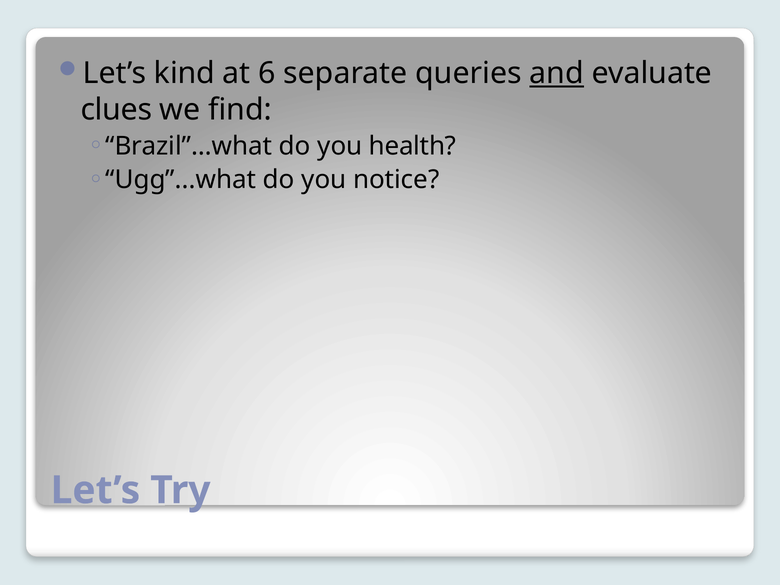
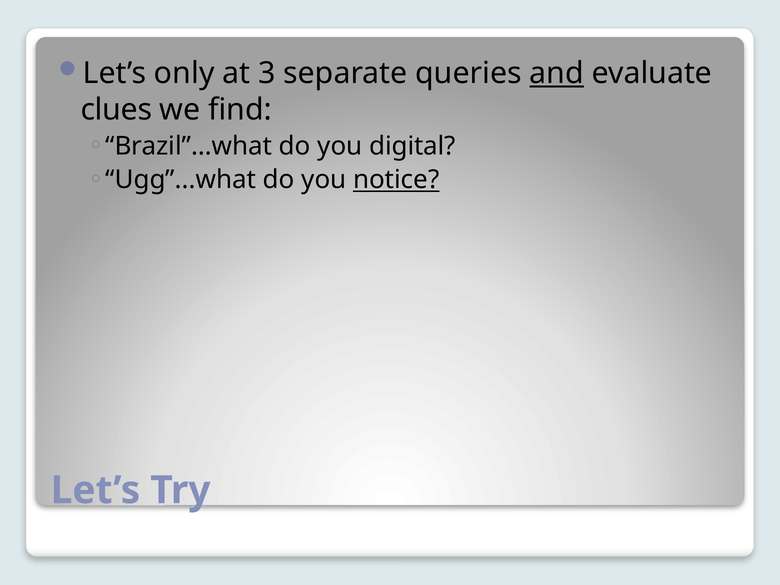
kind: kind -> only
6: 6 -> 3
health: health -> digital
notice underline: none -> present
